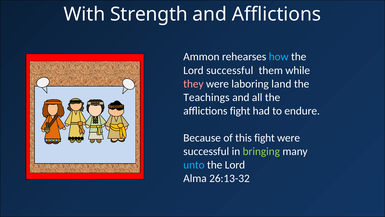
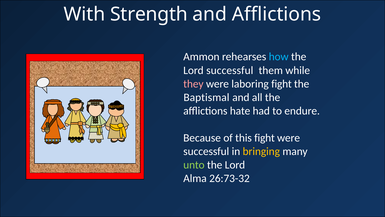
laboring land: land -> fight
Teachings: Teachings -> Baptismal
afflictions fight: fight -> hate
bringing colour: light green -> yellow
unto colour: light blue -> light green
26:13-32: 26:13-32 -> 26:73-32
